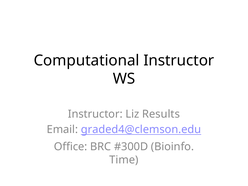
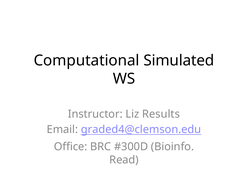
Computational Instructor: Instructor -> Simulated
Time: Time -> Read
